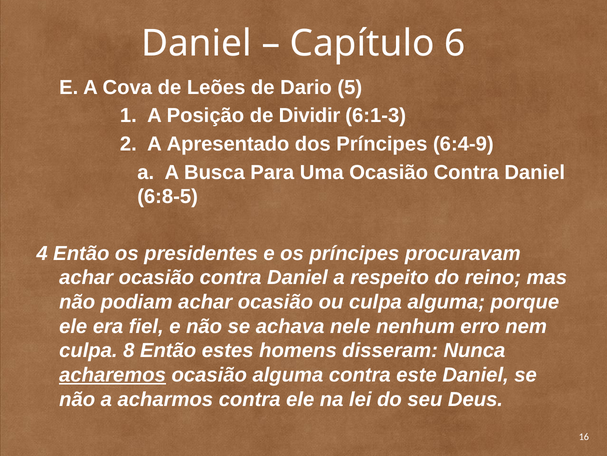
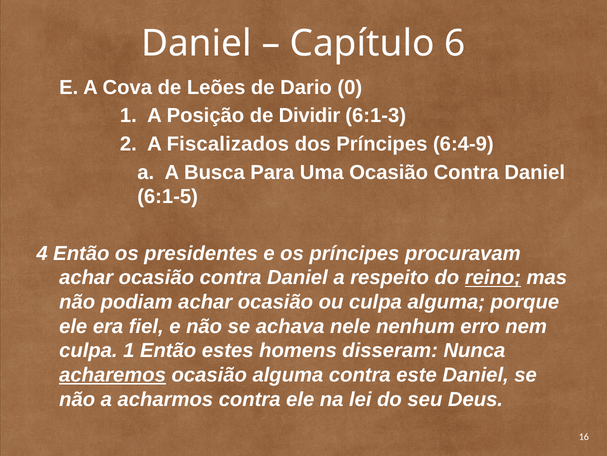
5: 5 -> 0
Apresentado: Apresentado -> Fiscalizados
6:8-5: 6:8-5 -> 6:1-5
reino underline: none -> present
culpa 8: 8 -> 1
